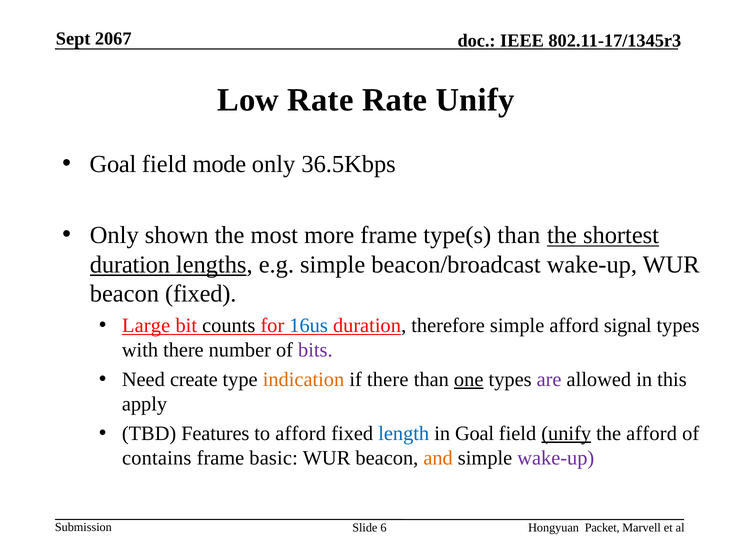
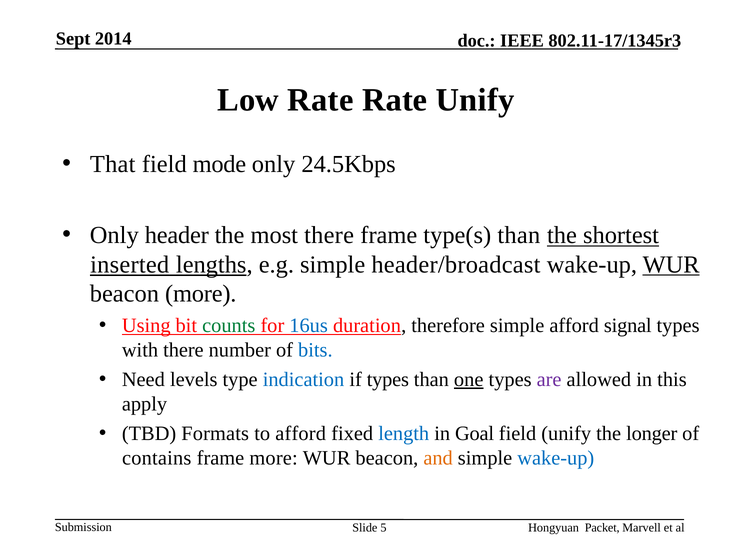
2067: 2067 -> 2014
Goal at (113, 164): Goal -> That
36.5Kbps: 36.5Kbps -> 24.5Kbps
shown: shown -> header
most more: more -> there
duration at (130, 264): duration -> inserted
beacon/broadcast: beacon/broadcast -> header/broadcast
WUR at (671, 264) underline: none -> present
beacon fixed: fixed -> more
Large: Large -> Using
counts colour: black -> green
bits colour: purple -> blue
create: create -> levels
indication colour: orange -> blue
if there: there -> types
Features: Features -> Formats
unify at (566, 433) underline: present -> none
the afford: afford -> longer
frame basic: basic -> more
wake-up at (556, 458) colour: purple -> blue
6: 6 -> 5
